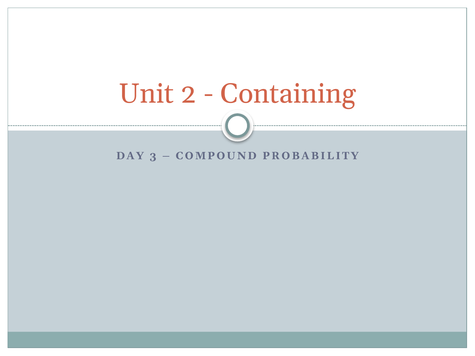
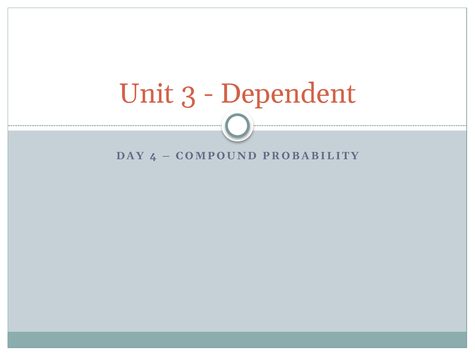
2: 2 -> 3
Containing: Containing -> Dependent
3: 3 -> 4
